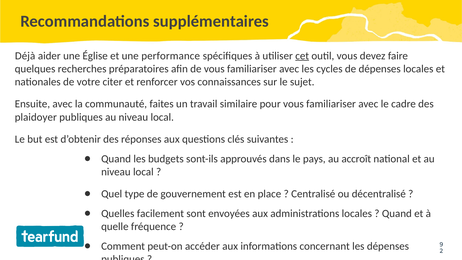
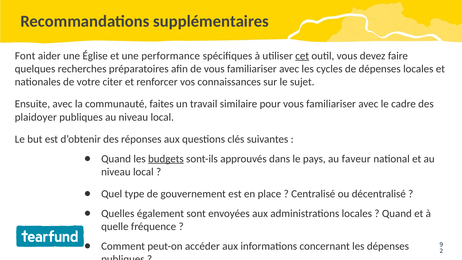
Déjà: Déjà -> Font
budgets underline: none -> present
accroît: accroît -> faveur
facilement: facilement -> également
